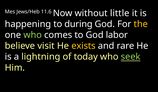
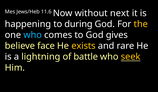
little: little -> next
who at (33, 35) colour: light green -> light blue
labor: labor -> gives
visit: visit -> face
today: today -> battle
seek colour: light green -> yellow
